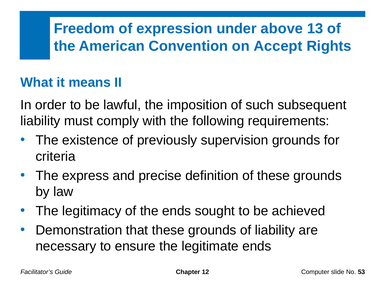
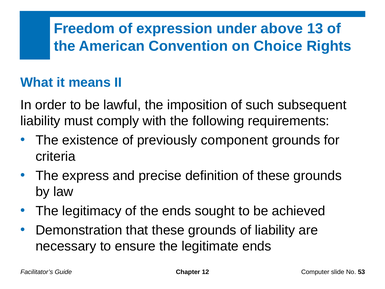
Accept: Accept -> Choice
supervision: supervision -> component
